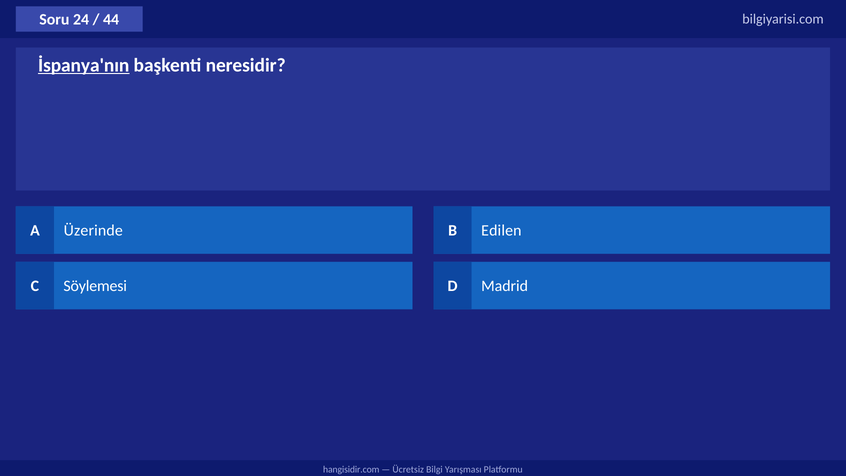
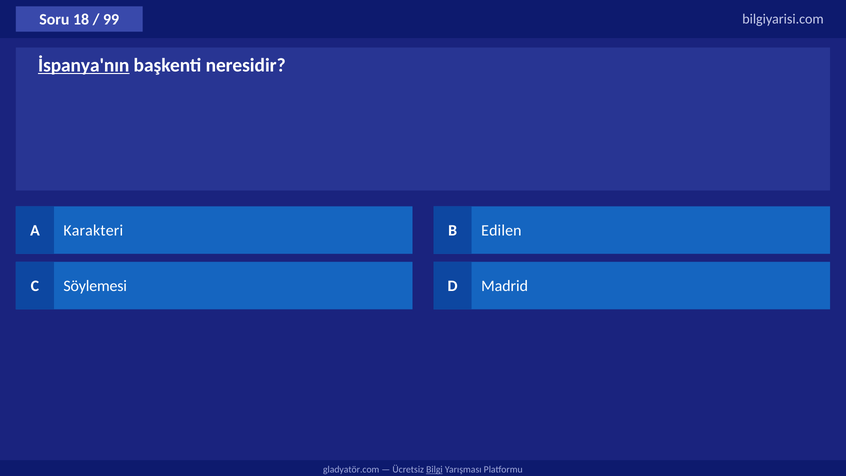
24: 24 -> 18
44: 44 -> 99
Üzerinde: Üzerinde -> Karakteri
hangisidir.com: hangisidir.com -> gladyatör.com
Bilgi underline: none -> present
